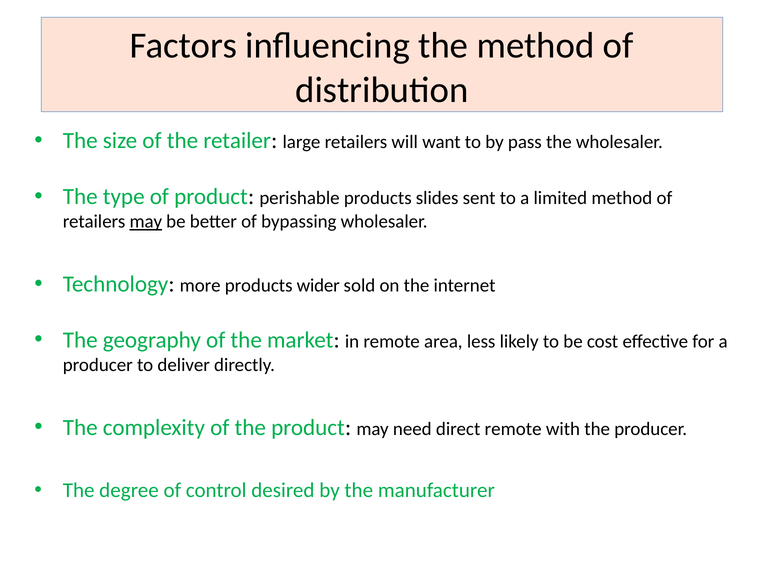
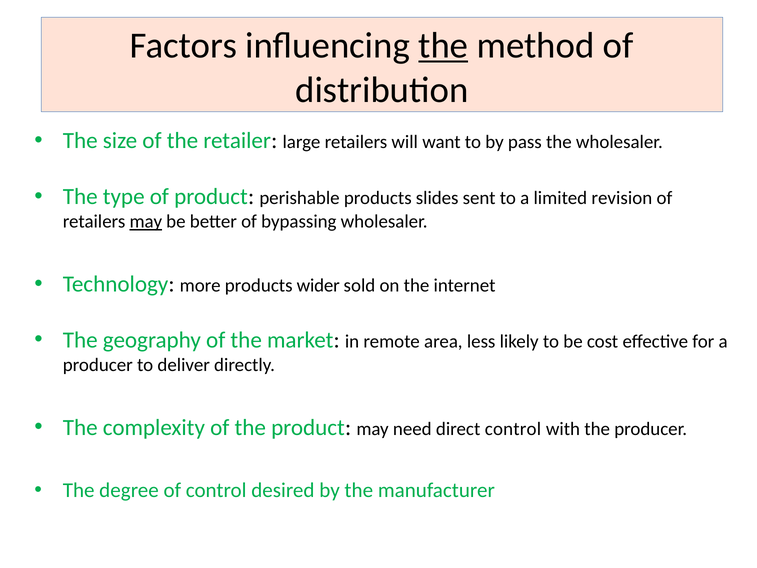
the at (443, 46) underline: none -> present
limited method: method -> revision
direct remote: remote -> control
